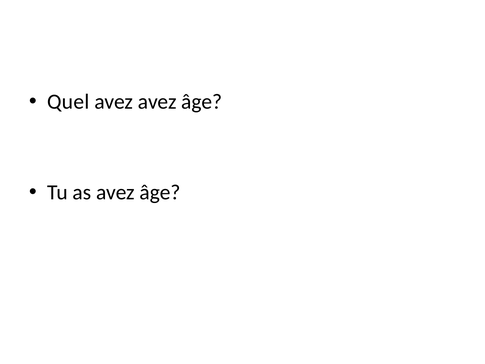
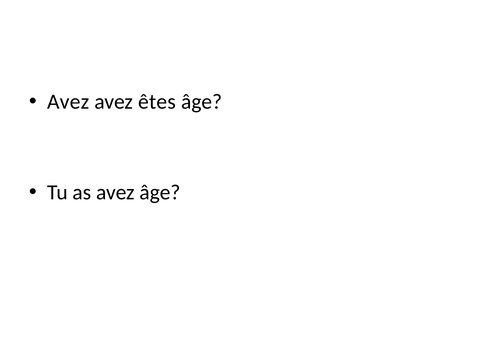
Quel at (68, 102): Quel -> Avez
avez avez: avez -> êtes
